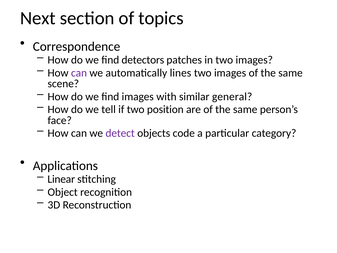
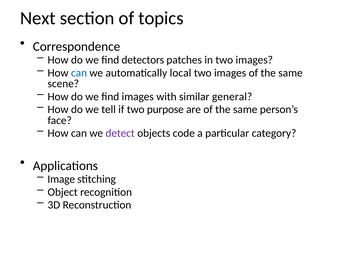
can at (79, 73) colour: purple -> blue
lines: lines -> local
position: position -> purpose
Linear: Linear -> Image
